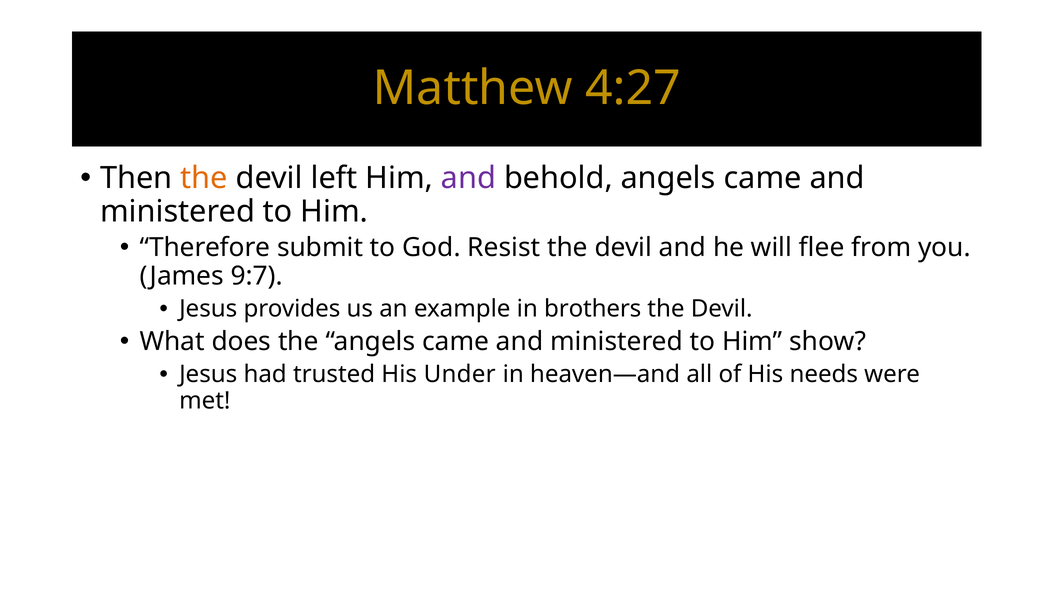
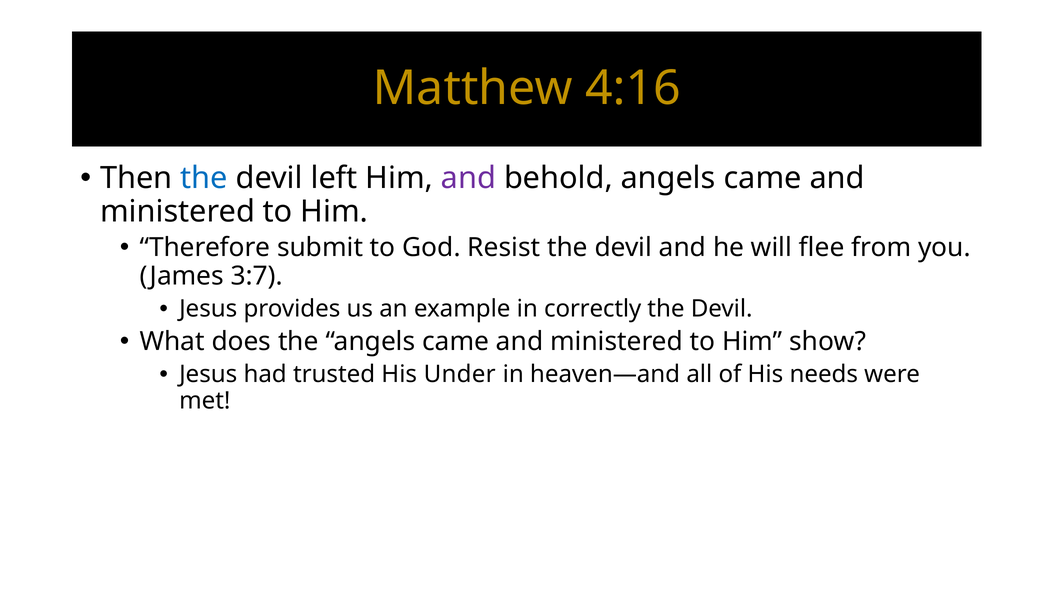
4:27: 4:27 -> 4:16
the at (204, 178) colour: orange -> blue
9:7: 9:7 -> 3:7
brothers: brothers -> correctly
